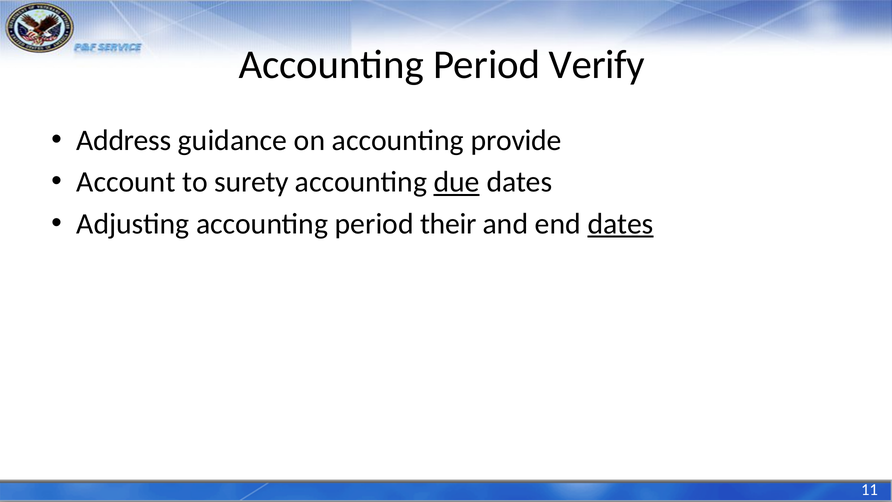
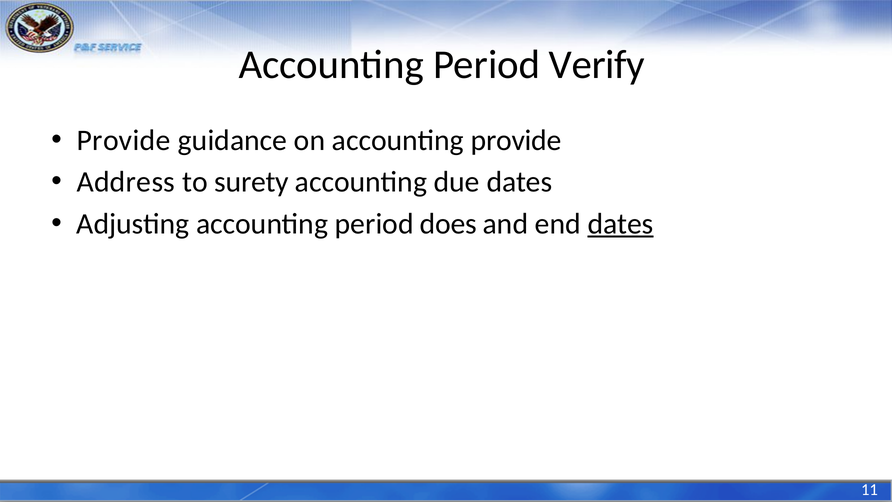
Address at (124, 140): Address -> Provide
Account: Account -> Address
due underline: present -> none
their: their -> does
